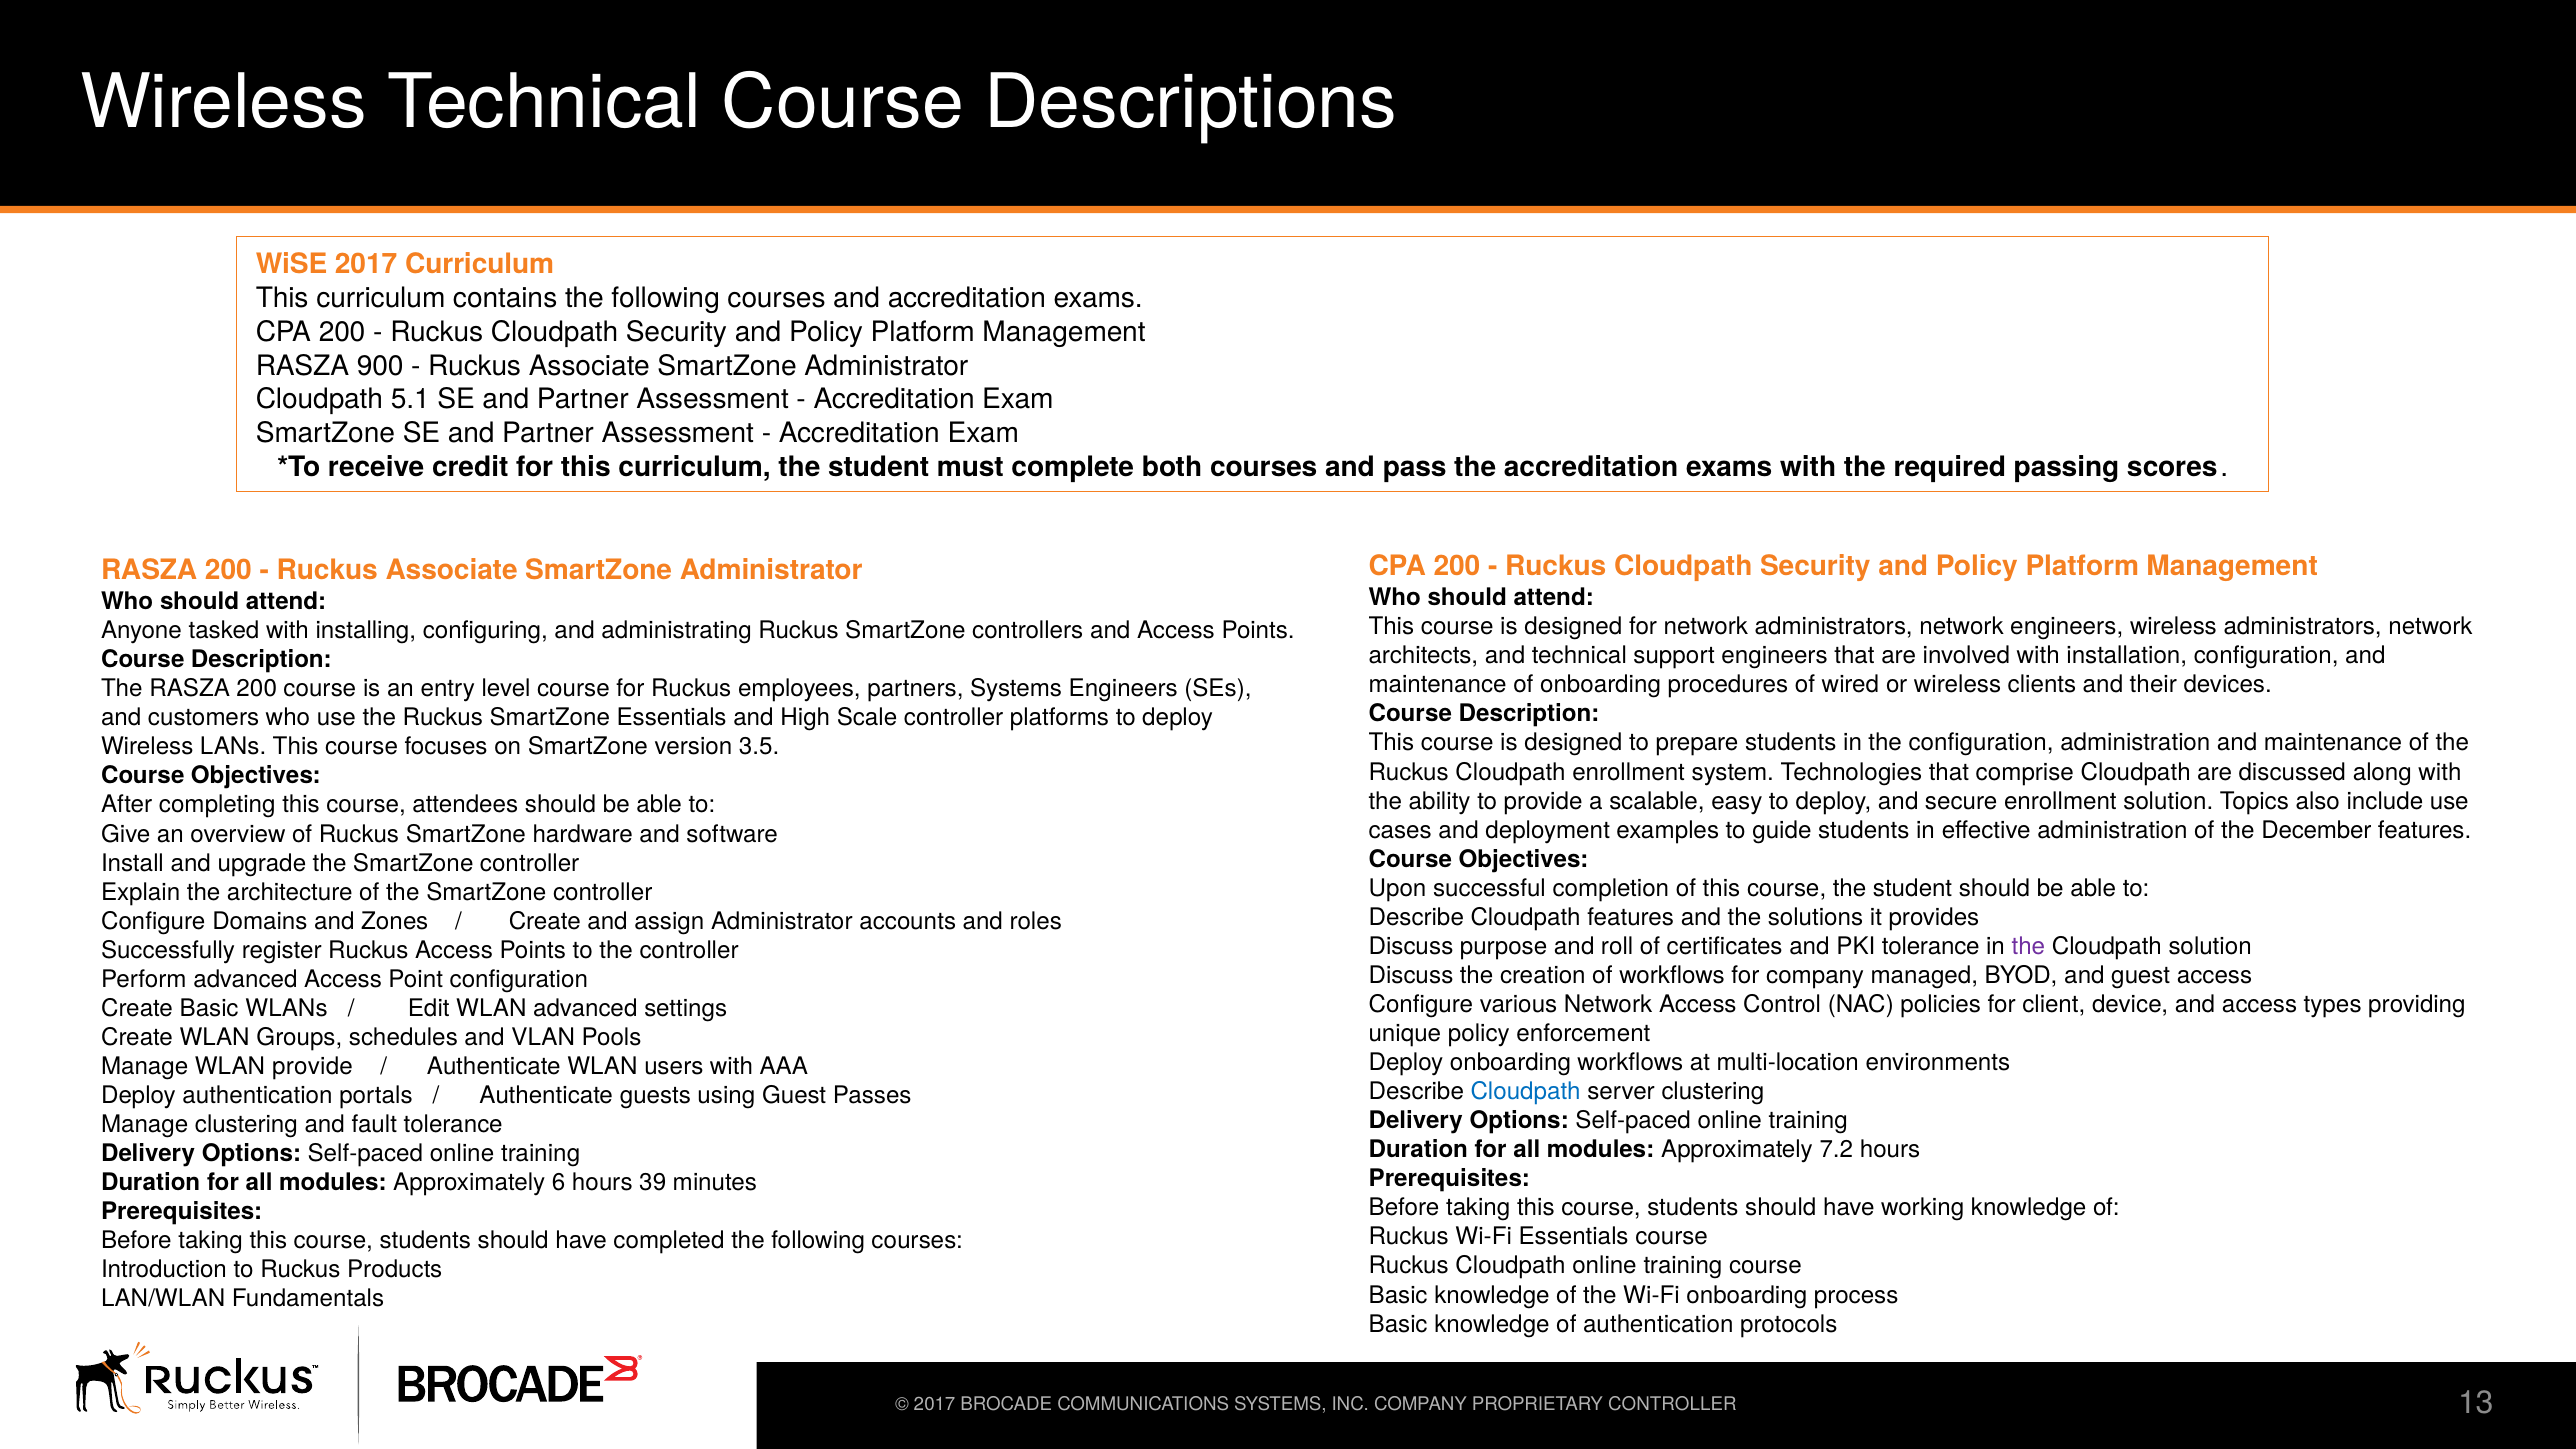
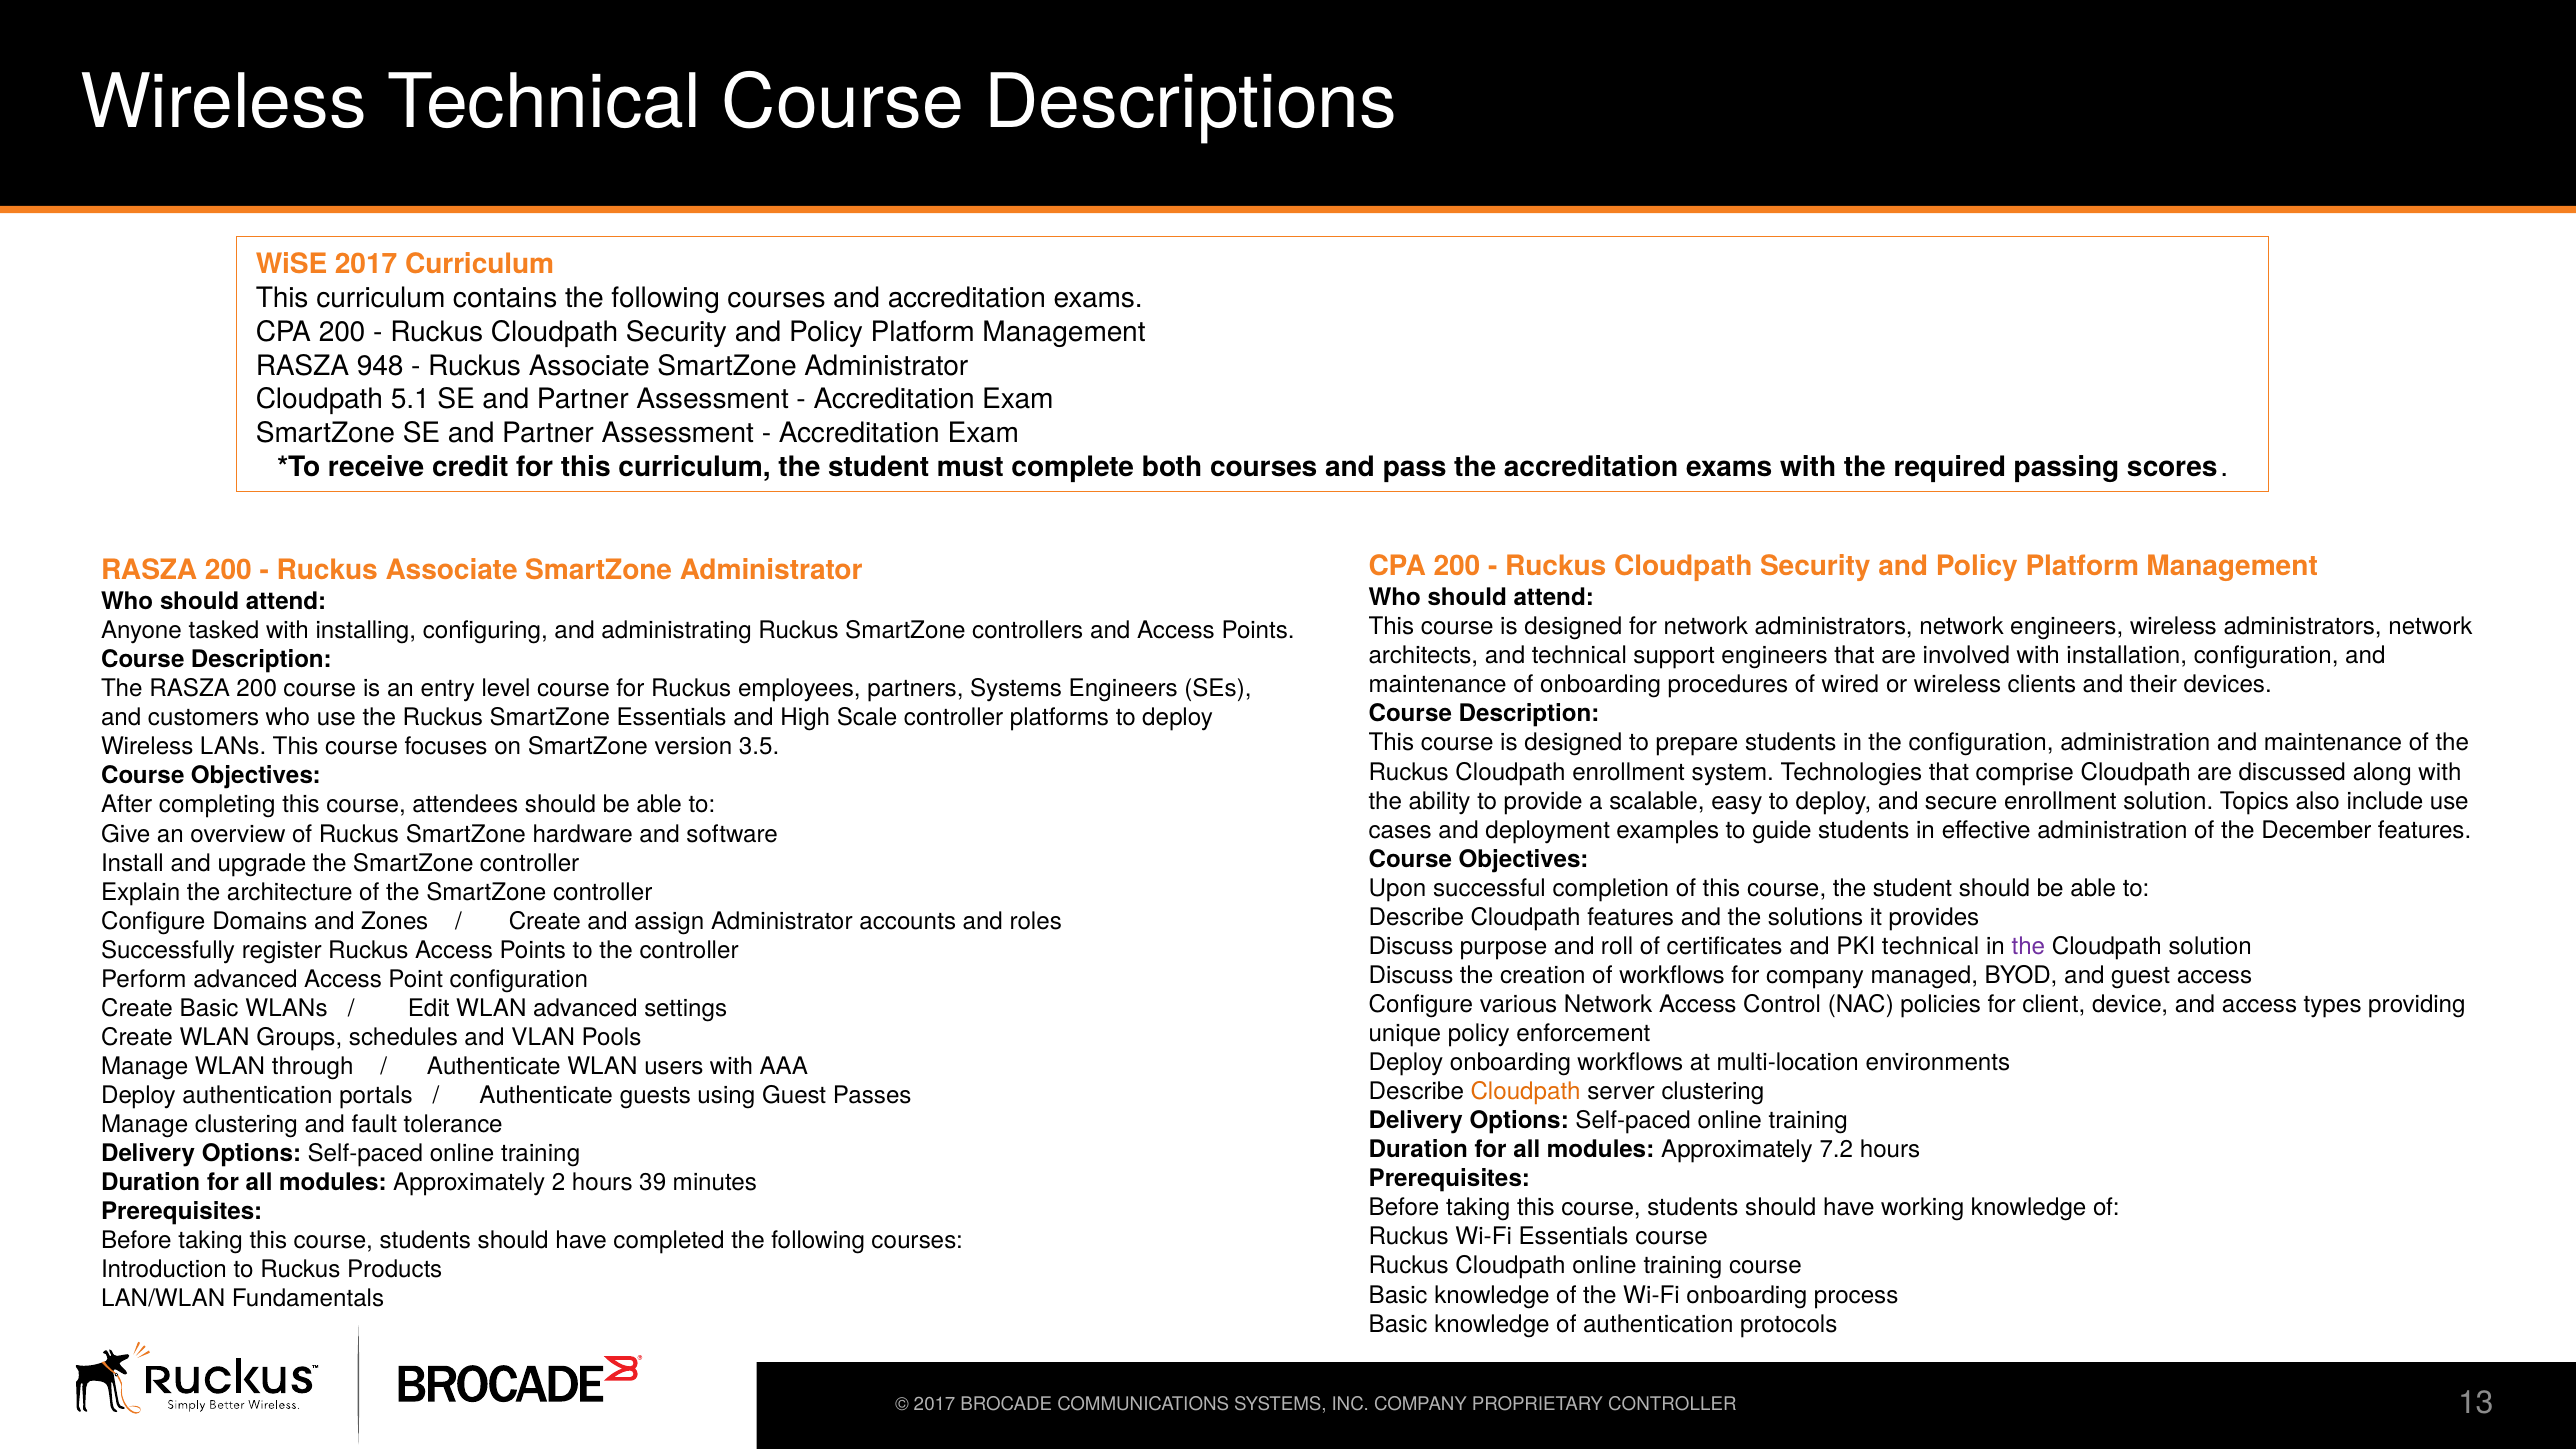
900: 900 -> 948
PKI tolerance: tolerance -> technical
WLAN provide: provide -> through
Cloudpath at (1526, 1092) colour: blue -> orange
6: 6 -> 2
